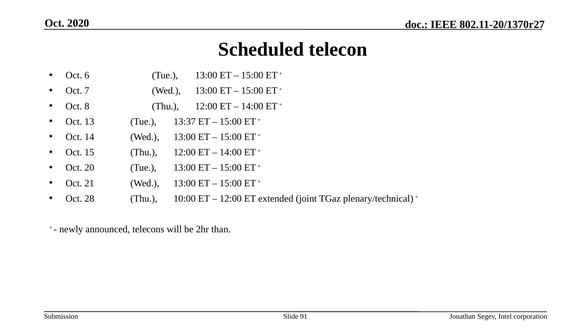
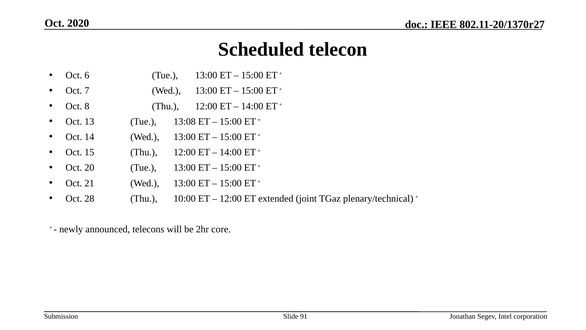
13:37: 13:37 -> 13:08
than: than -> core
